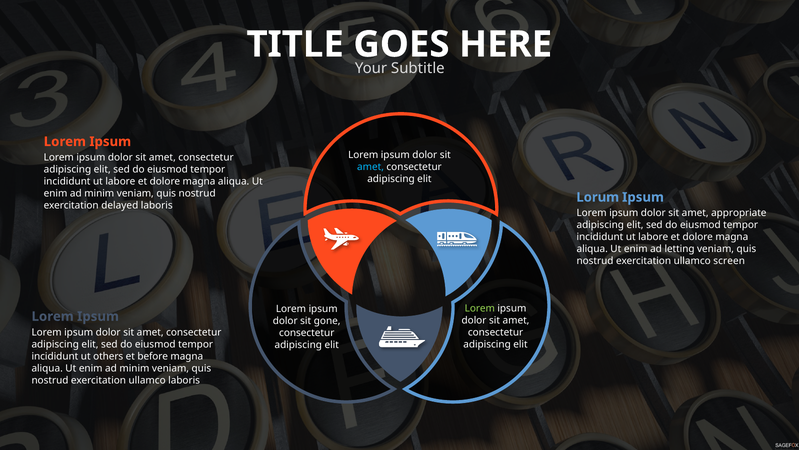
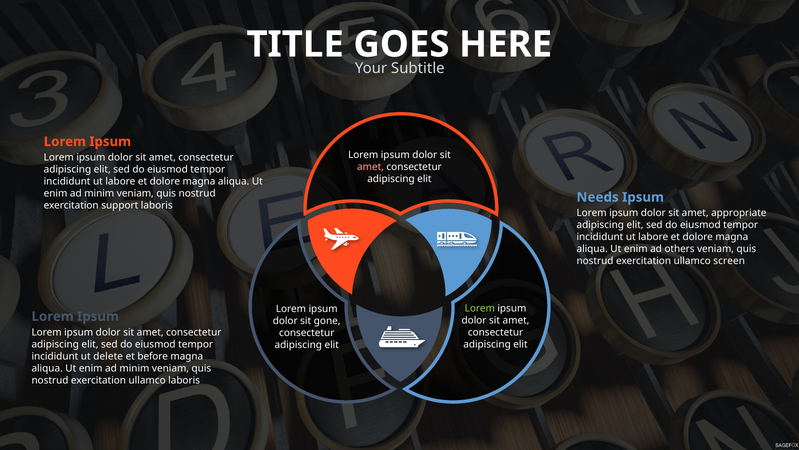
amet at (371, 167) colour: light blue -> pink
Lorum: Lorum -> Needs
delayed: delayed -> support
letting: letting -> others
others: others -> delete
